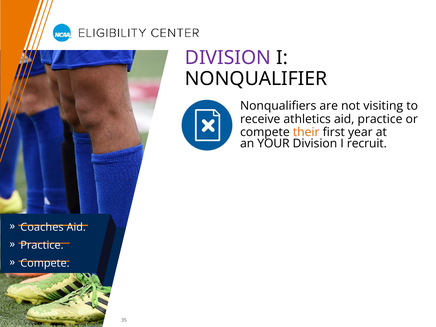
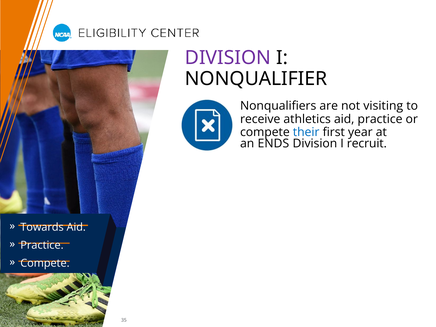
their colour: orange -> blue
YOUR: YOUR -> ENDS
Coaches: Coaches -> Towards
